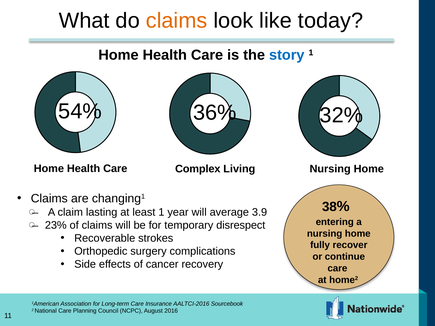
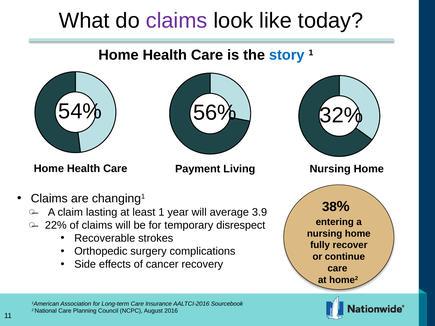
claims at (177, 21) colour: orange -> purple
36%: 36% -> 56%
Complex: Complex -> Payment
23%: 23% -> 22%
